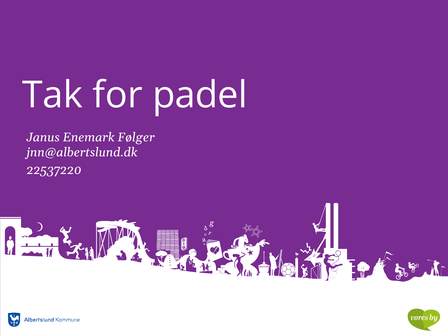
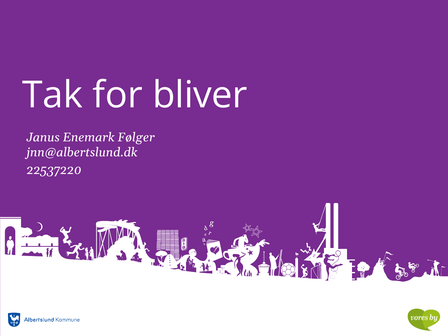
padel: padel -> bliver
